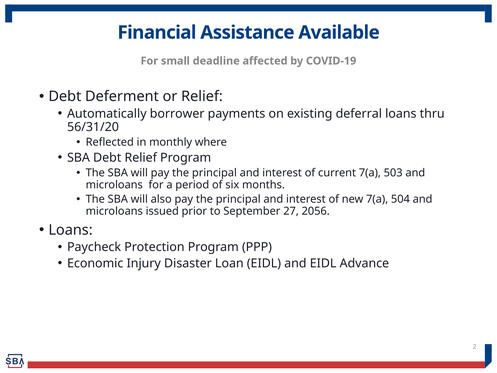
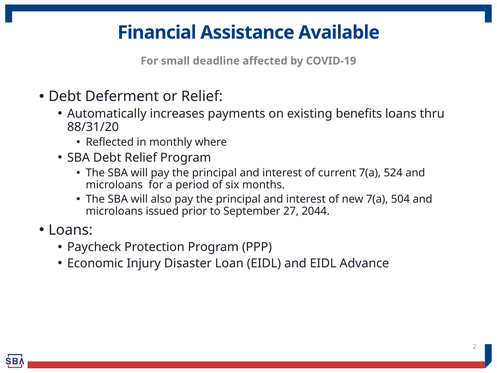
borrower: borrower -> increases
deferral: deferral -> benefits
56/31/20: 56/31/20 -> 88/31/20
503: 503 -> 524
2056: 2056 -> 2044
